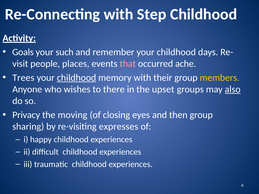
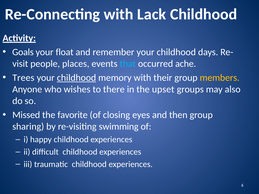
Step: Step -> Lack
such: such -> float
that colour: pink -> light blue
also underline: present -> none
Privacy: Privacy -> Missed
moving: moving -> favorite
expresses: expresses -> swimming
